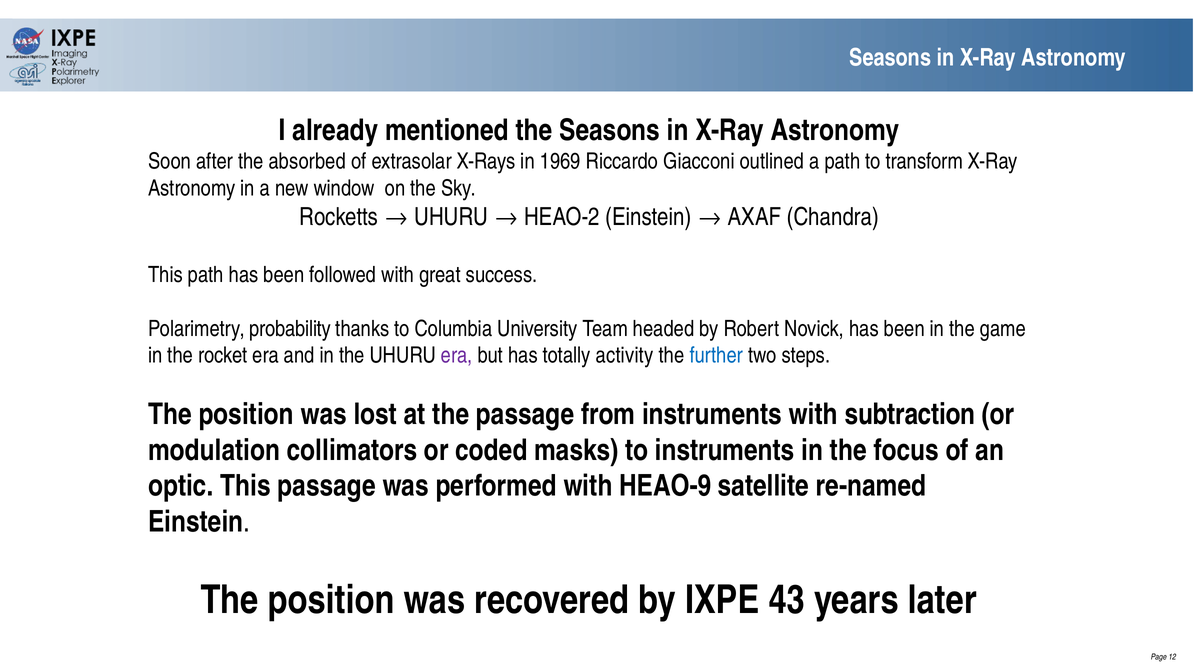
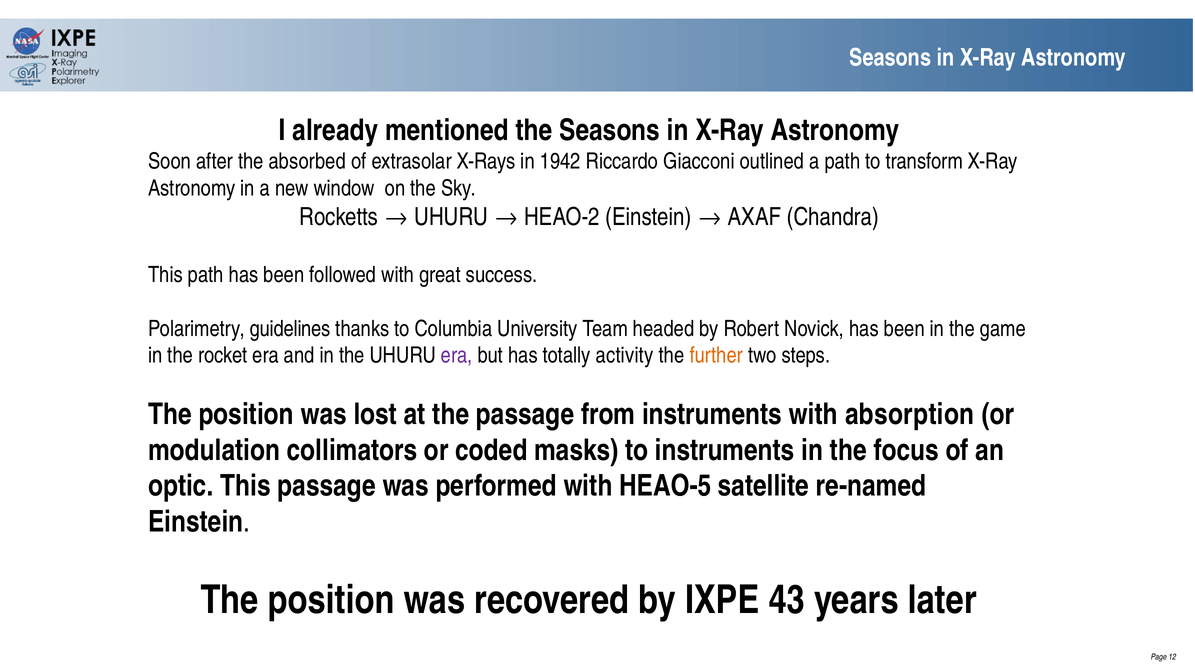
1969: 1969 -> 1942
probability: probability -> guidelines
further colour: blue -> orange
subtraction: subtraction -> absorption
HEAO-9: HEAO-9 -> HEAO-5
